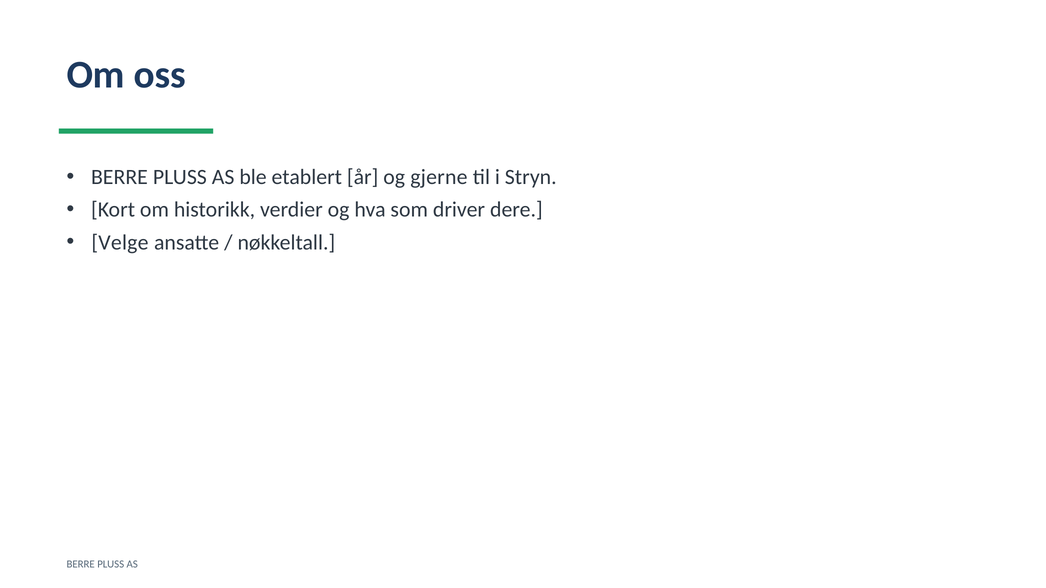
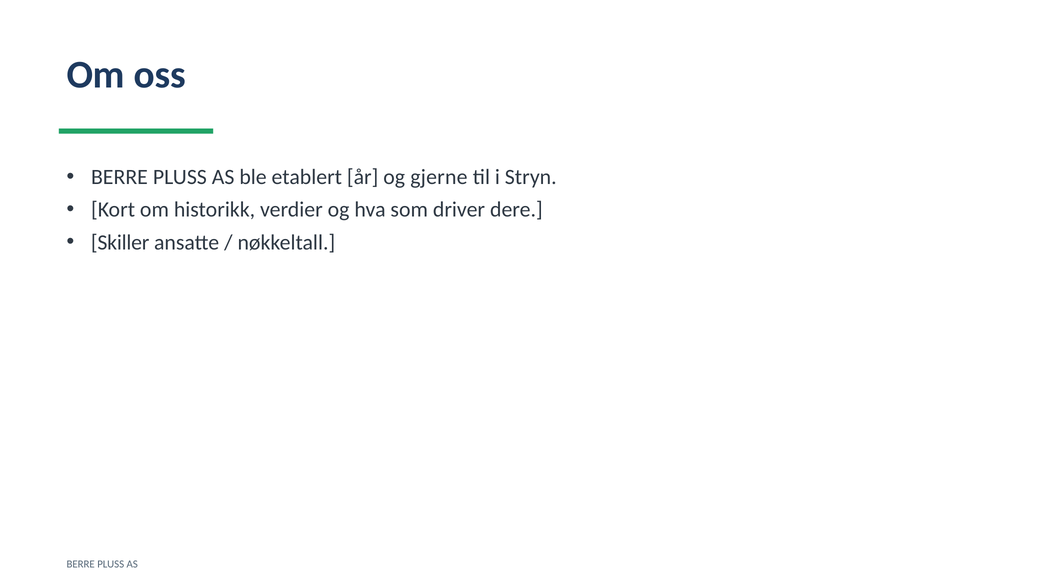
Velge: Velge -> Skiller
